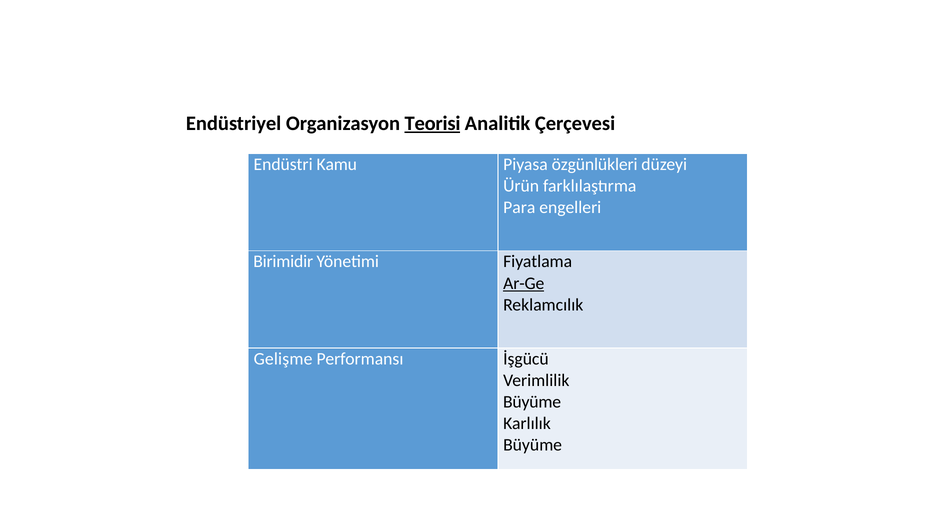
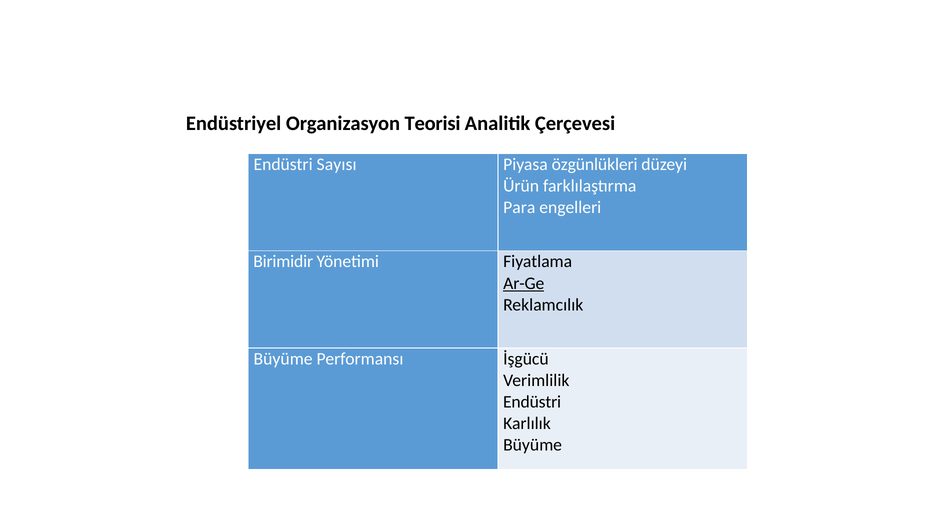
Teorisi underline: present -> none
Kamu: Kamu -> Sayısı
Gelişme at (283, 359): Gelişme -> Büyüme
Büyüme at (532, 402): Büyüme -> Endüstri
